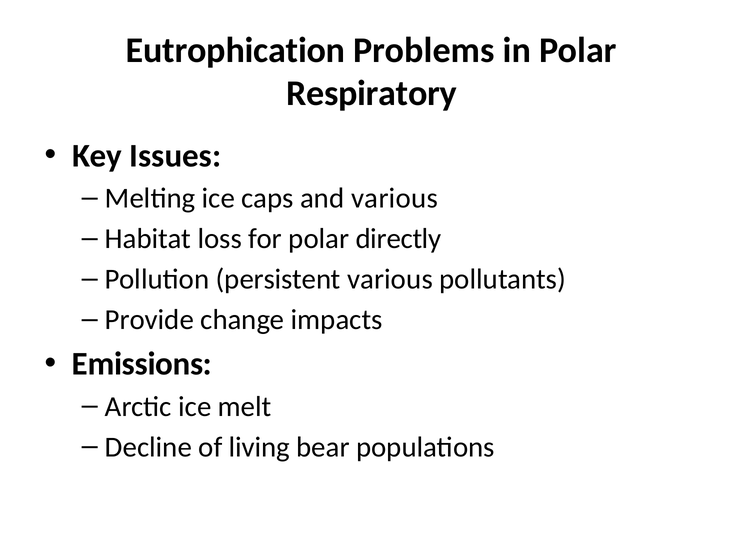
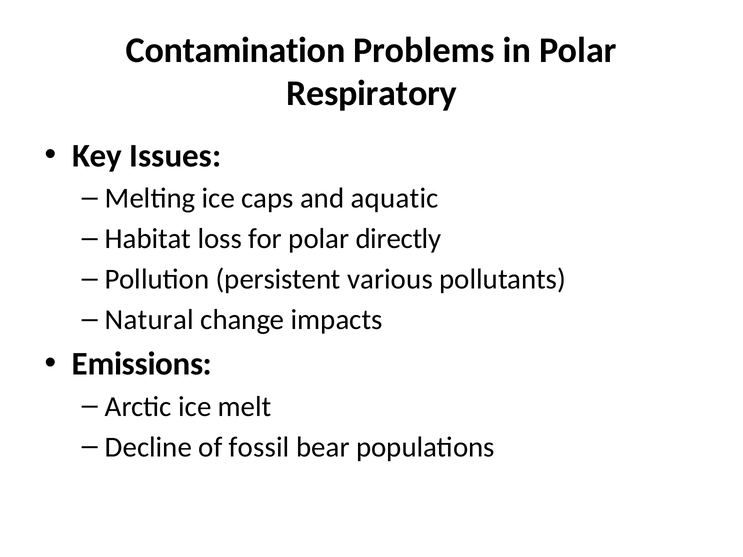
Eutrophication: Eutrophication -> Contamination
and various: various -> aquatic
Provide: Provide -> Natural
living: living -> fossil
